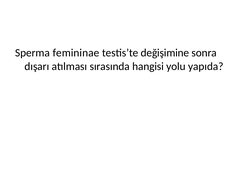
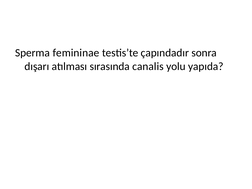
değişimine: değişimine -> çapındadır
hangisi: hangisi -> canalis
